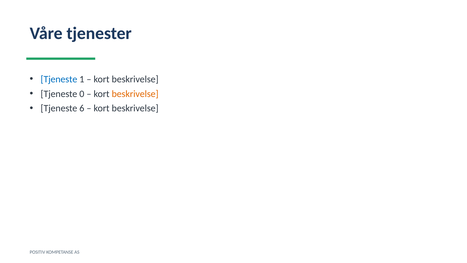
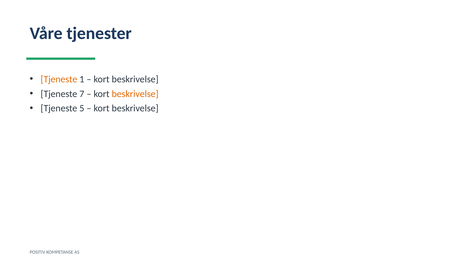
Tjeneste at (59, 79) colour: blue -> orange
0: 0 -> 7
6: 6 -> 5
